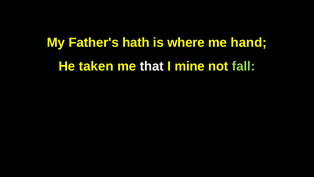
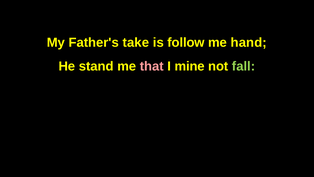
hath: hath -> take
where: where -> follow
taken: taken -> stand
that colour: white -> pink
